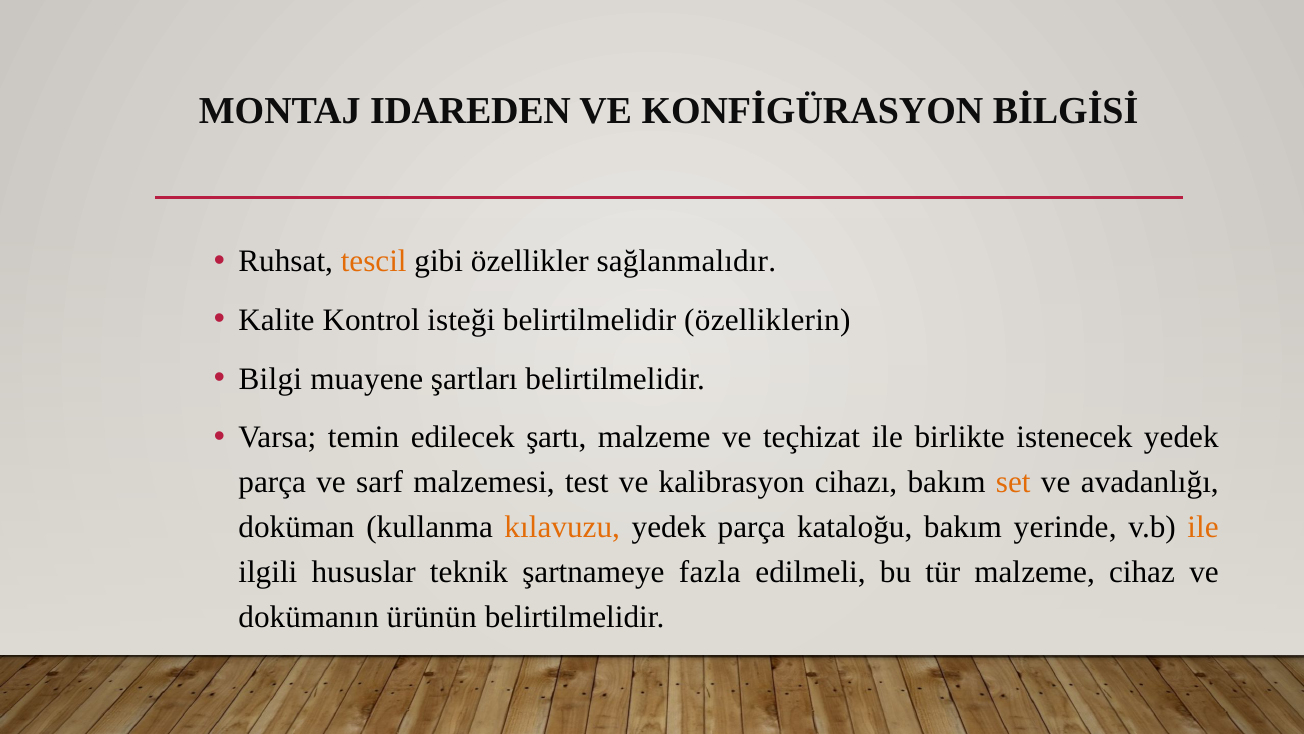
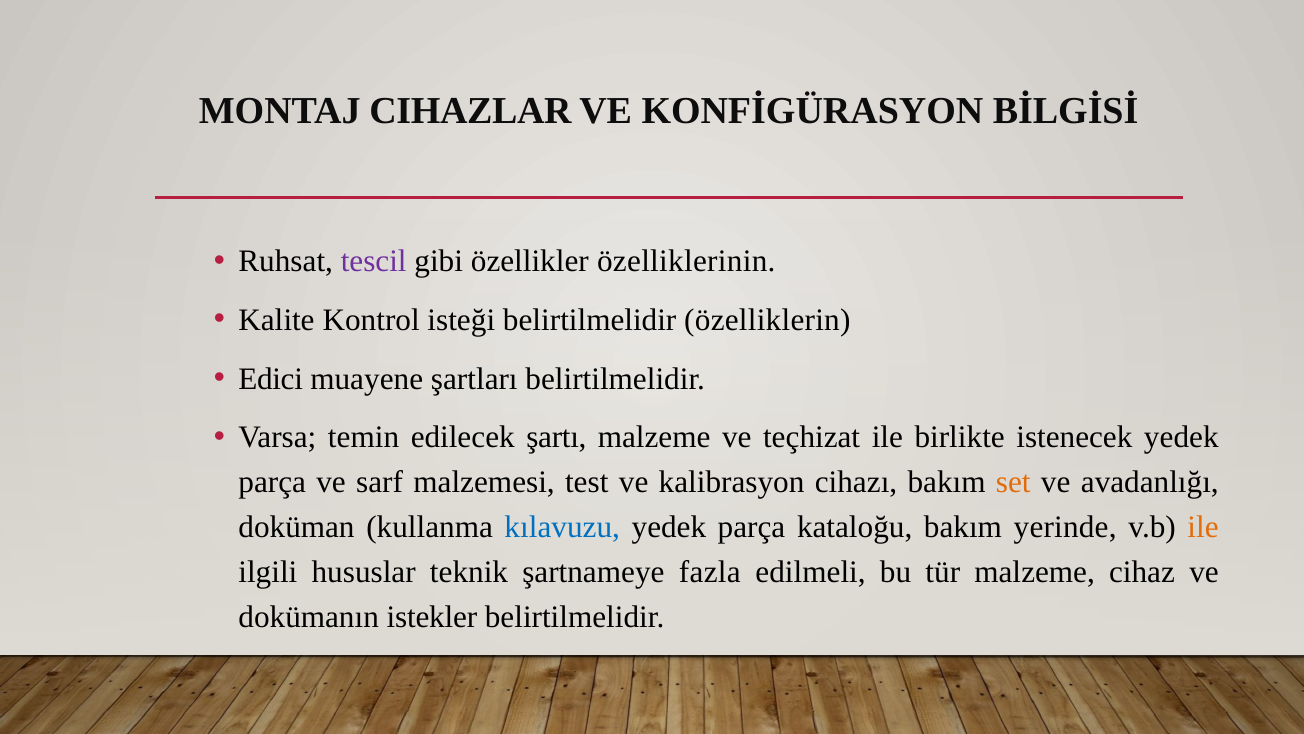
IDAREDEN: IDAREDEN -> CIHAZLAR
tescil colour: orange -> purple
sağlanmalıdır: sağlanmalıdır -> özelliklerinin
Bilgi: Bilgi -> Edici
kılavuzu colour: orange -> blue
ürünün: ürünün -> istekler
